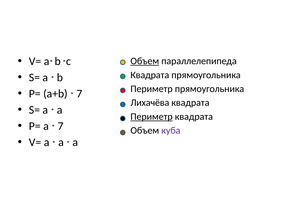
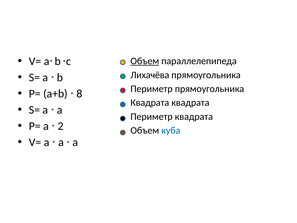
Квадрата at (150, 75): Квадрата -> Лихачёва
7 at (79, 94): 7 -> 8
Лихачёва at (150, 103): Лихачёва -> Квадрата
Периметр at (152, 116) underline: present -> none
7 at (61, 126): 7 -> 2
куба colour: purple -> blue
